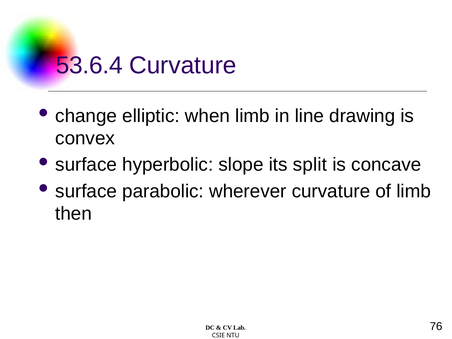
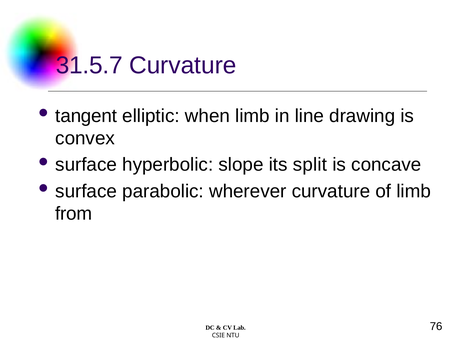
53.6.4: 53.6.4 -> 31.5.7
change: change -> tangent
then: then -> from
